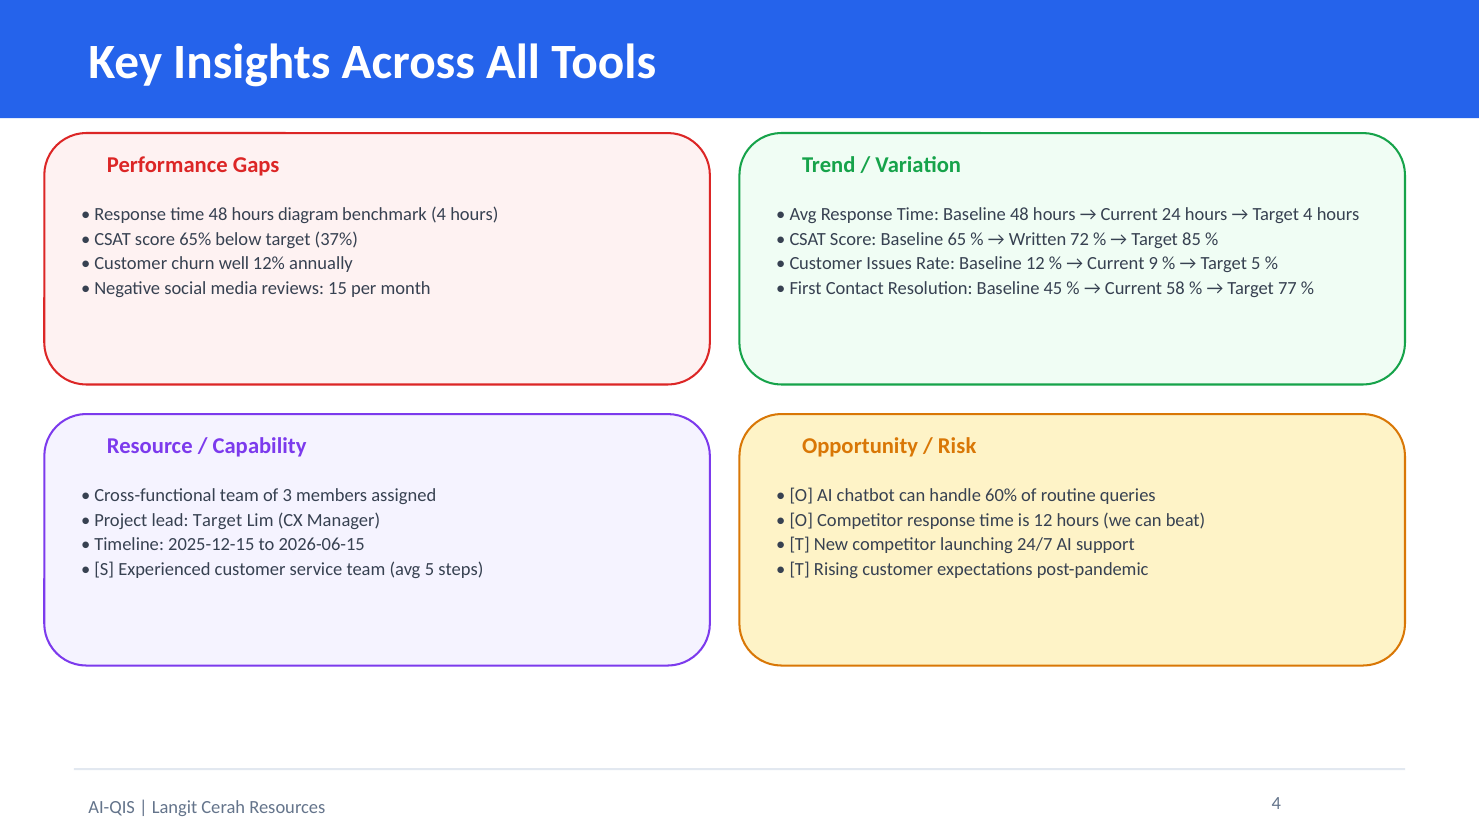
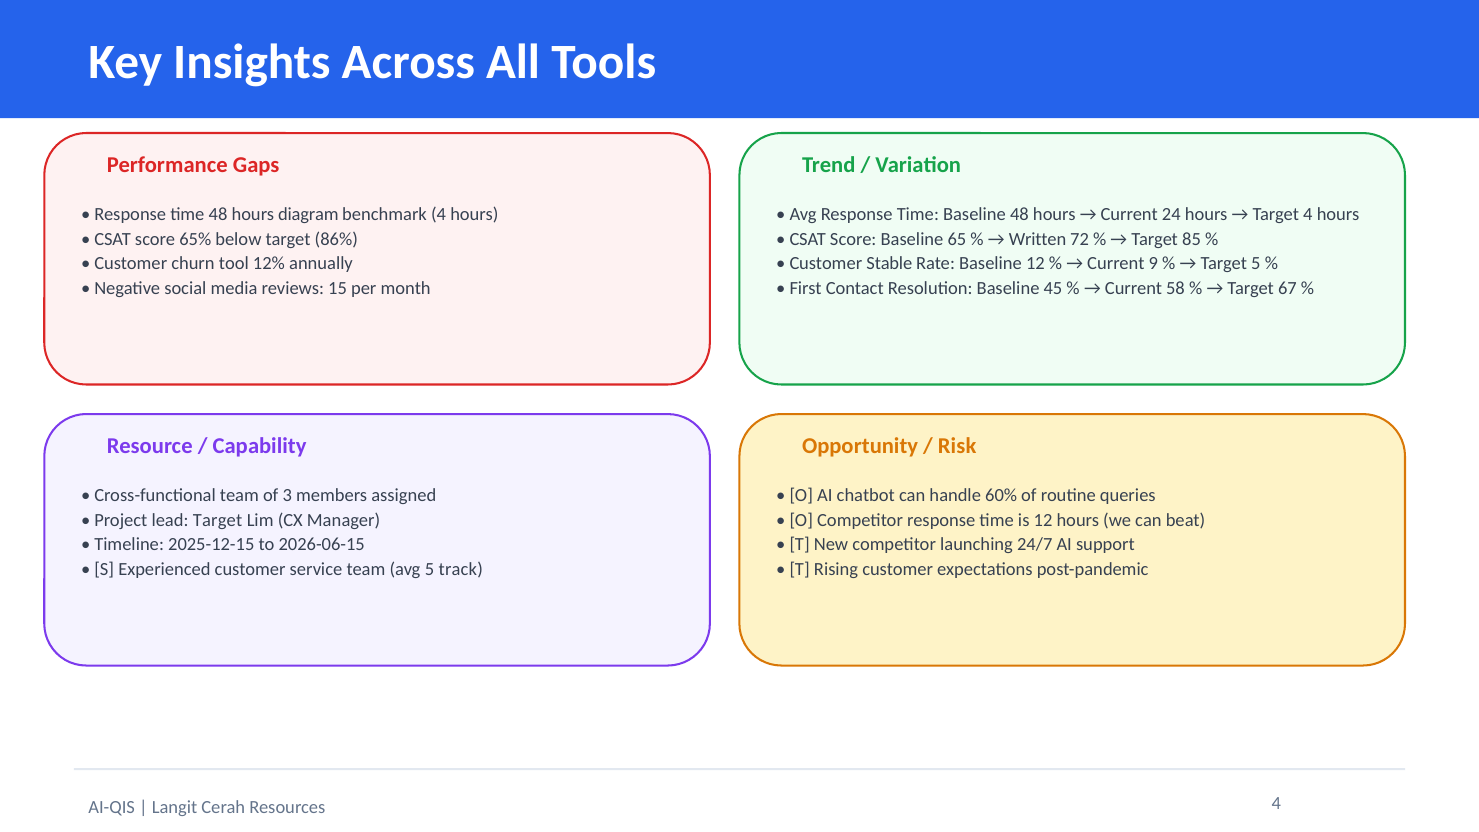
37%: 37% -> 86%
well: well -> tool
Issues: Issues -> Stable
77: 77 -> 67
steps: steps -> track
